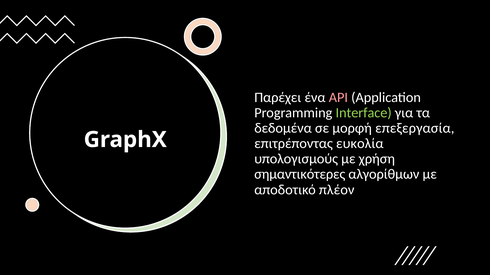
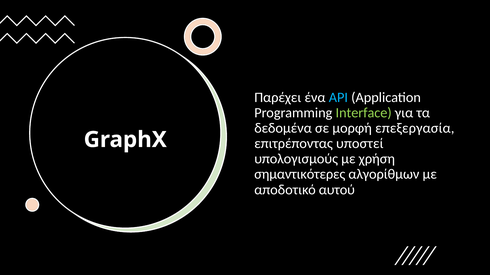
API colour: pink -> light blue
ευκολία: ευκολία -> υποστεί
πλέον: πλέον -> αυτού
